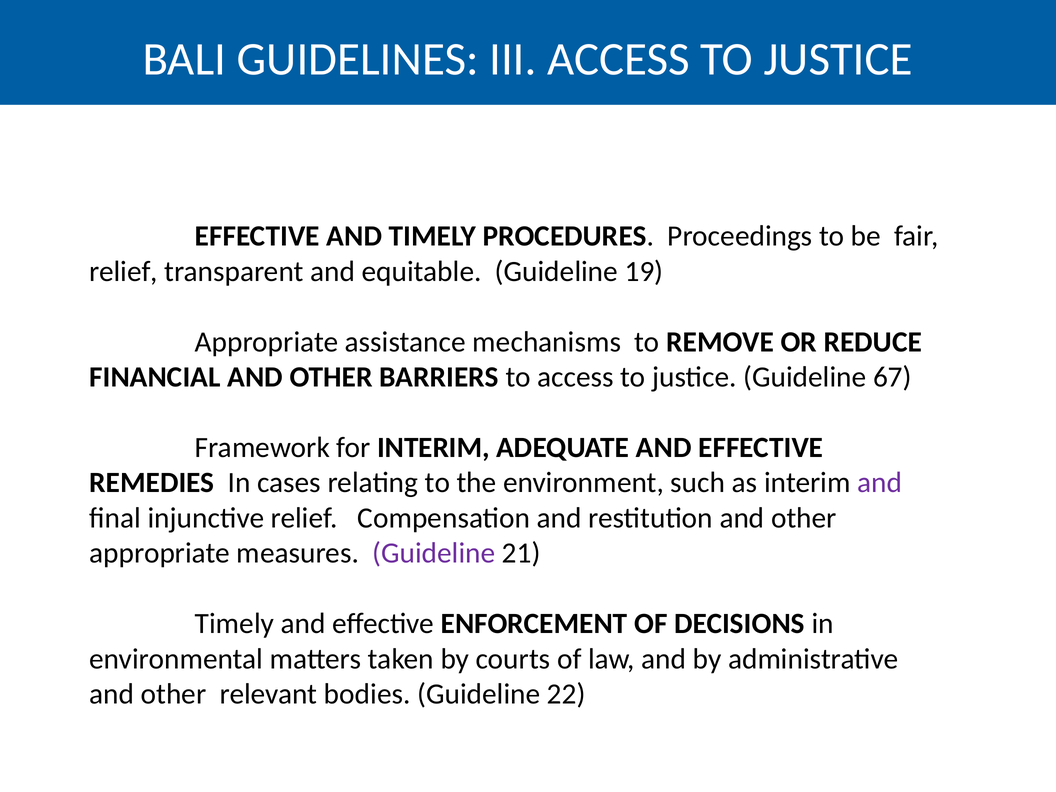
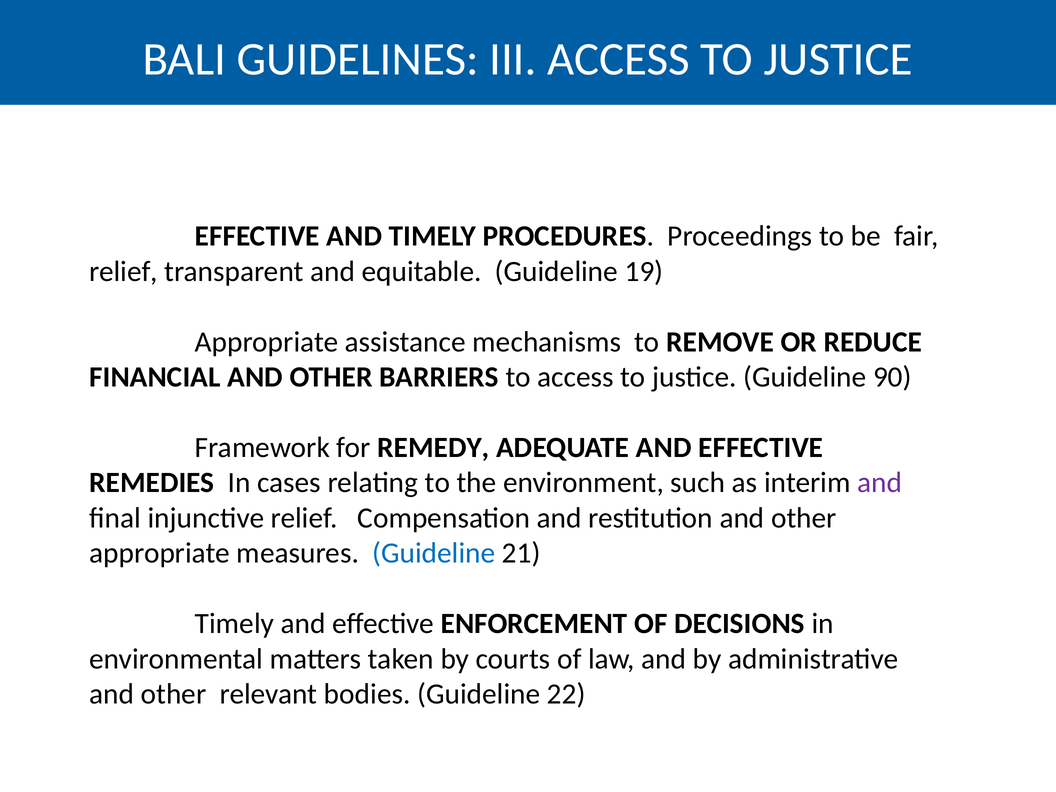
67: 67 -> 90
for INTERIM: INTERIM -> REMEDY
Guideline at (434, 553) colour: purple -> blue
